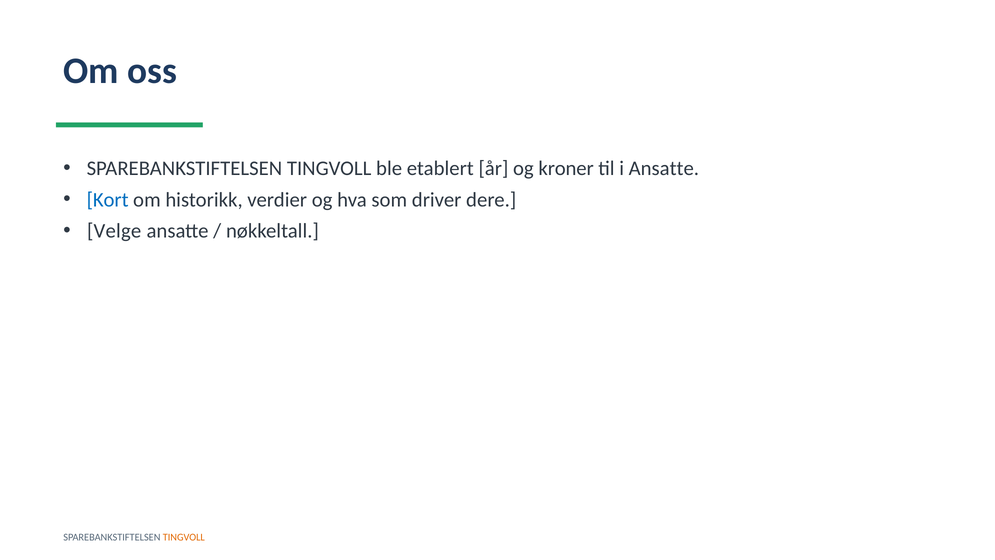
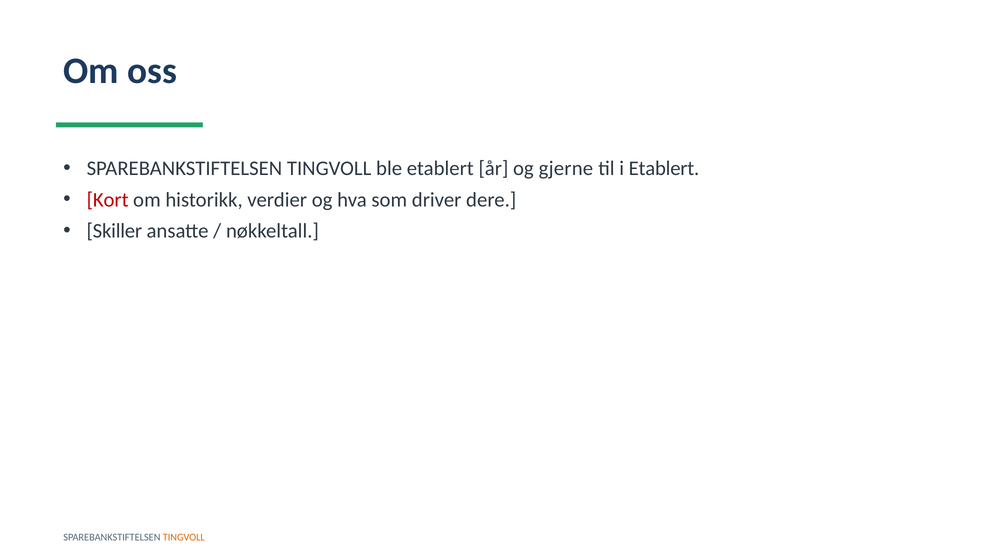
kroner: kroner -> gjerne
i Ansatte: Ansatte -> Etablert
Kort colour: blue -> red
Velge: Velge -> Skiller
